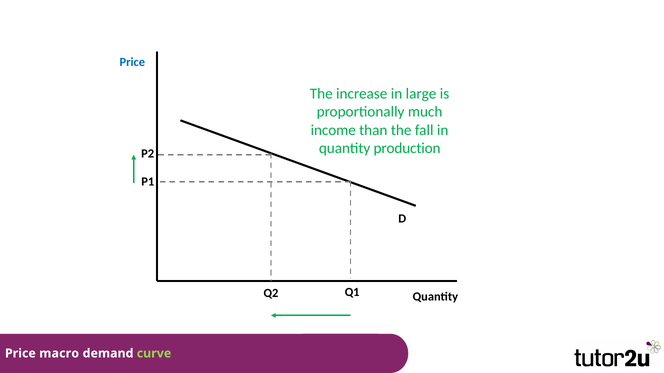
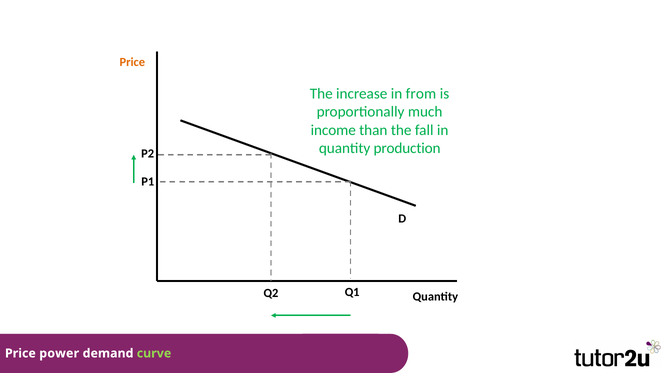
Price at (132, 62) colour: blue -> orange
large: large -> from
macro: macro -> power
